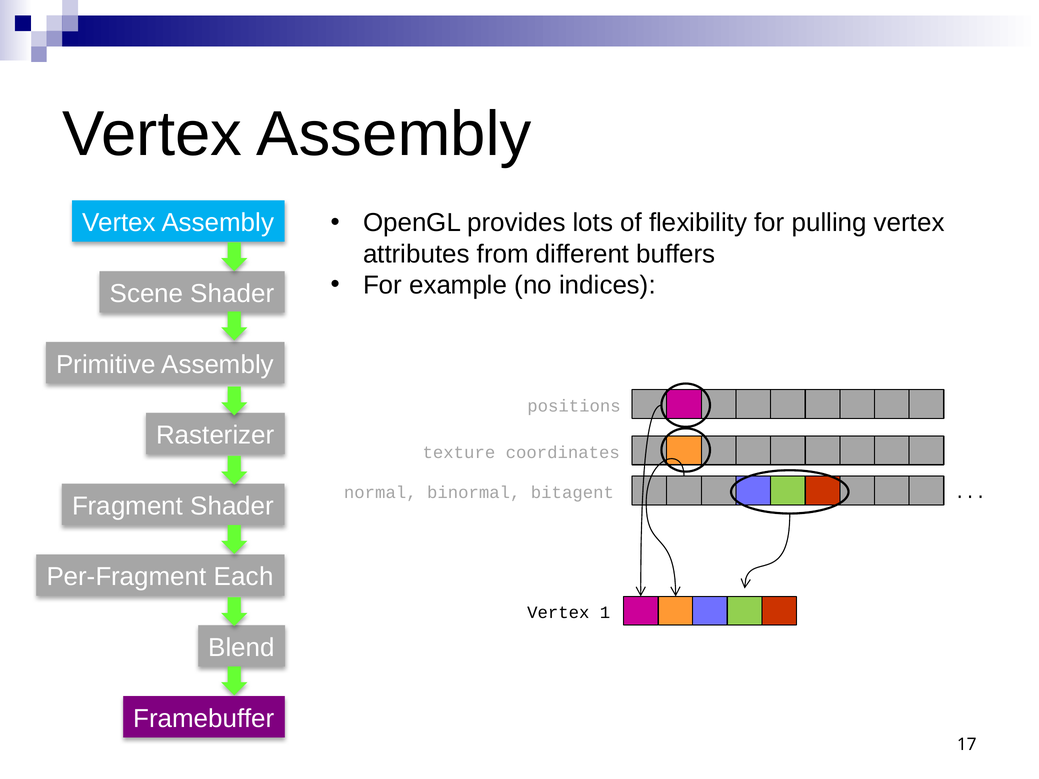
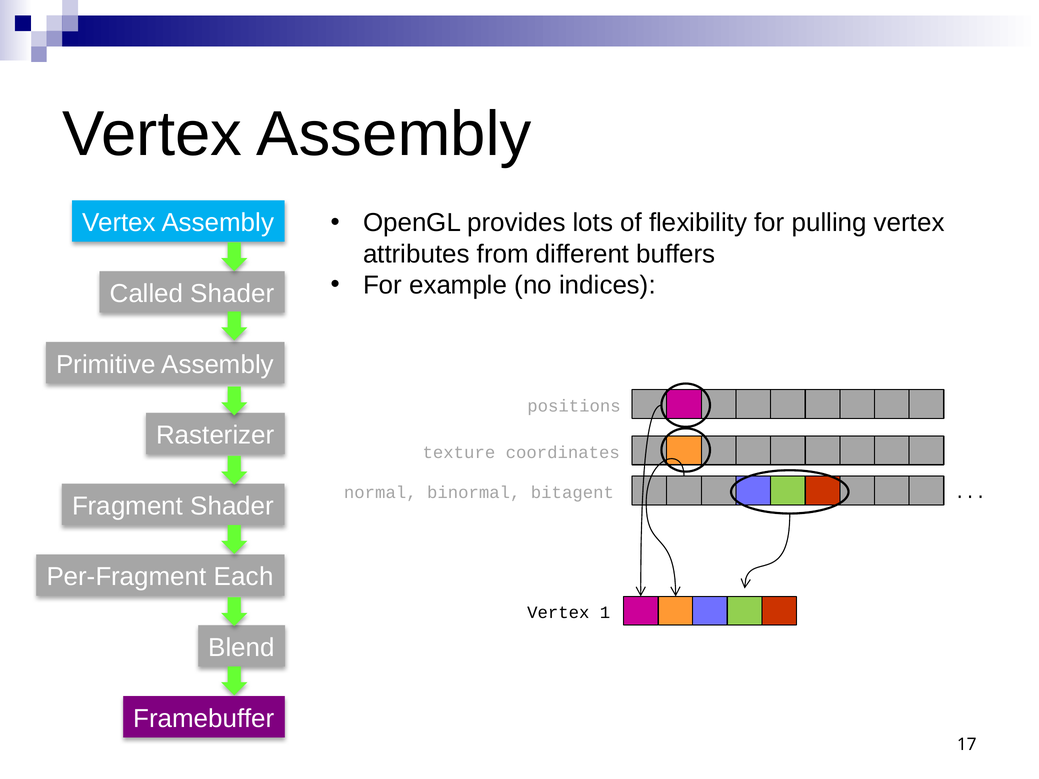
Scene: Scene -> Called
